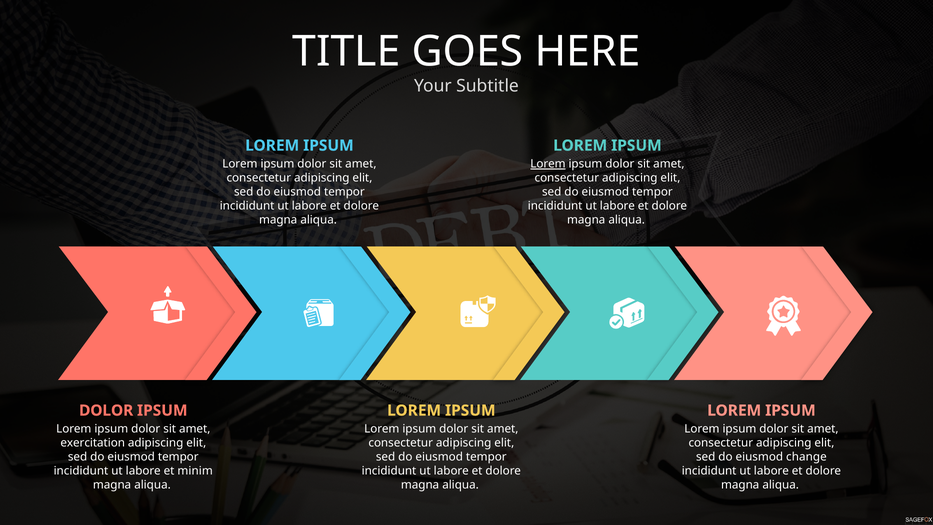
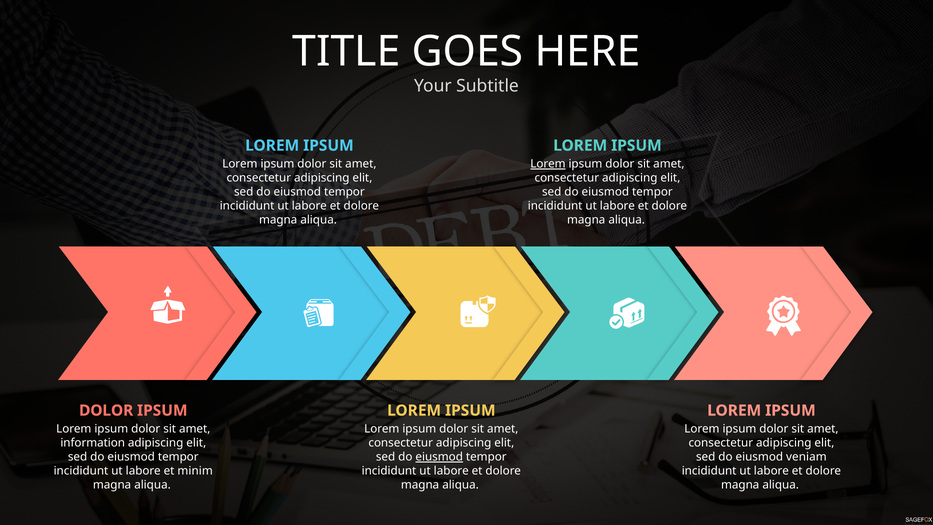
exercitation: exercitation -> information
eiusmod at (439, 457) underline: none -> present
change: change -> veniam
